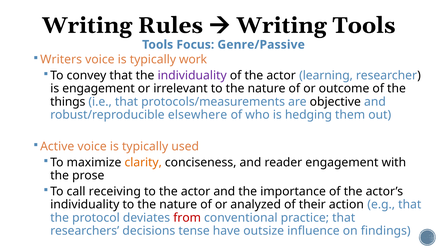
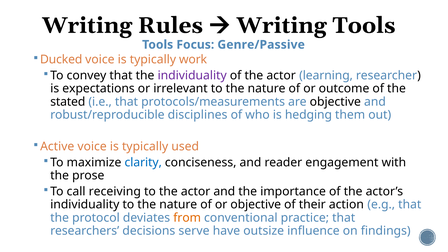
Writers: Writers -> Ducked
is engagement: engagement -> expectations
things: things -> stated
elsewhere: elsewhere -> disciplines
clarity colour: orange -> blue
or analyzed: analyzed -> objective
from colour: red -> orange
tense: tense -> serve
